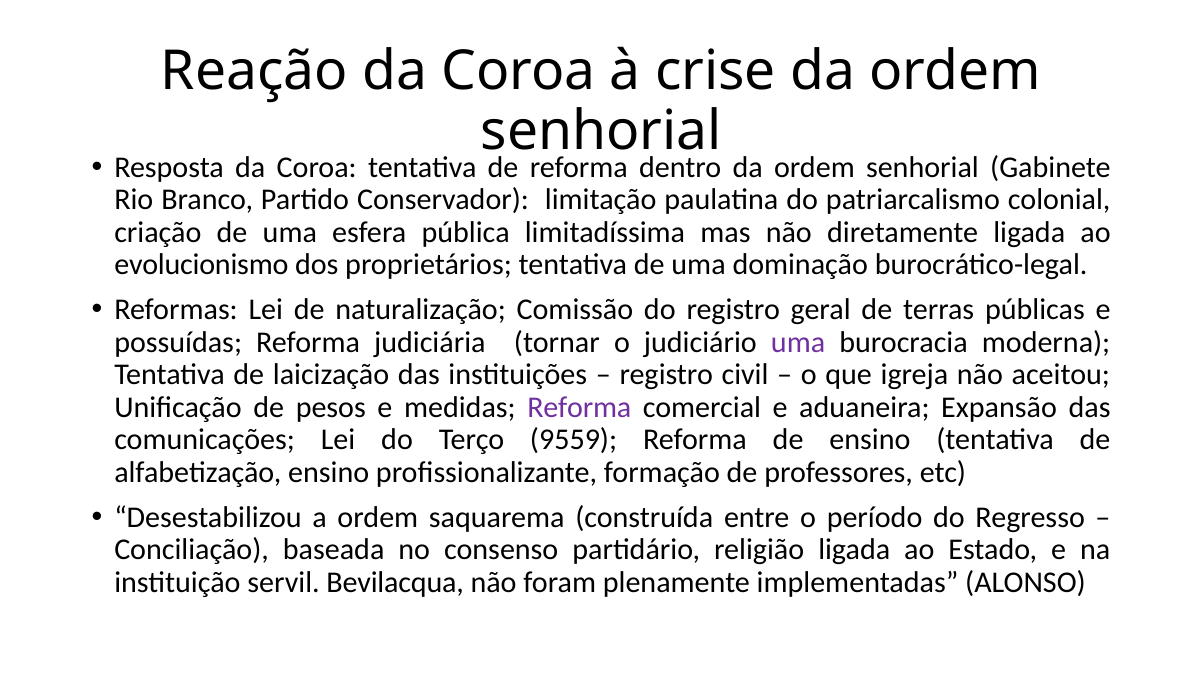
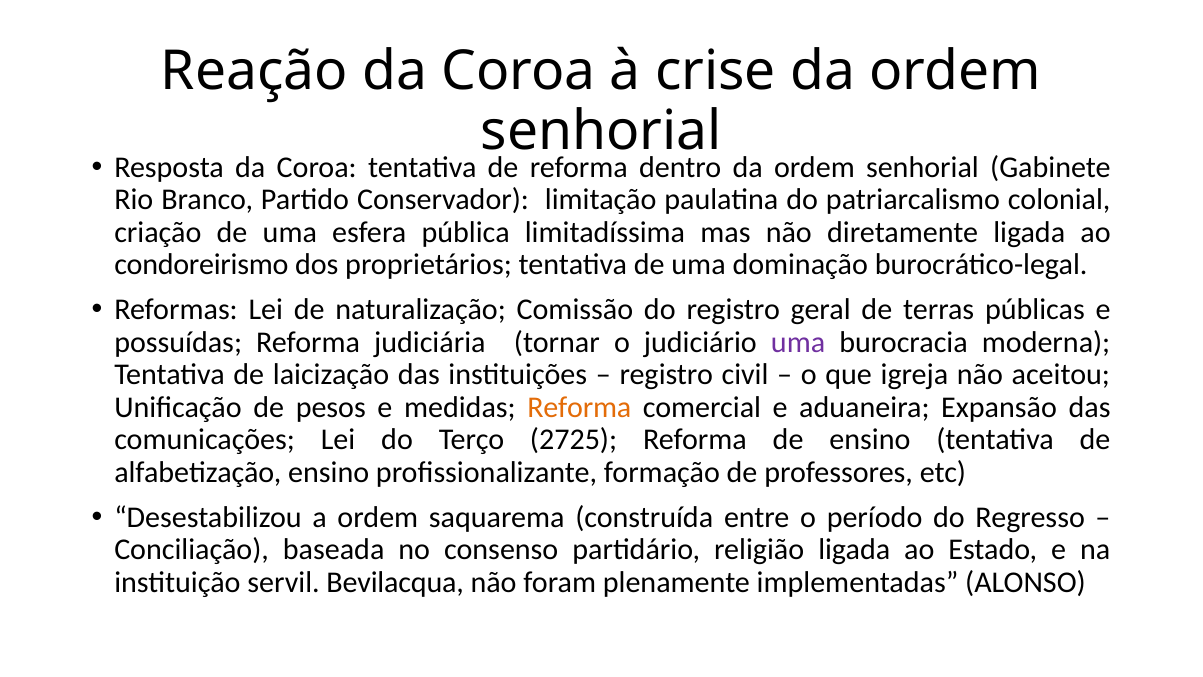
evolucionismo: evolucionismo -> condoreirismo
Reforma at (579, 407) colour: purple -> orange
9559: 9559 -> 2725
